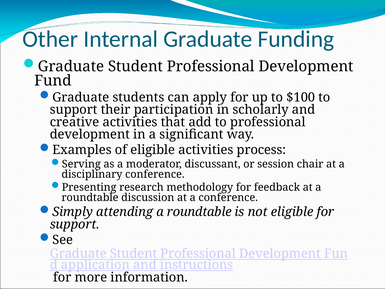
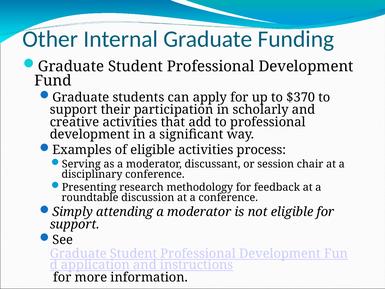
$100: $100 -> $370
attending a roundtable: roundtable -> moderator
